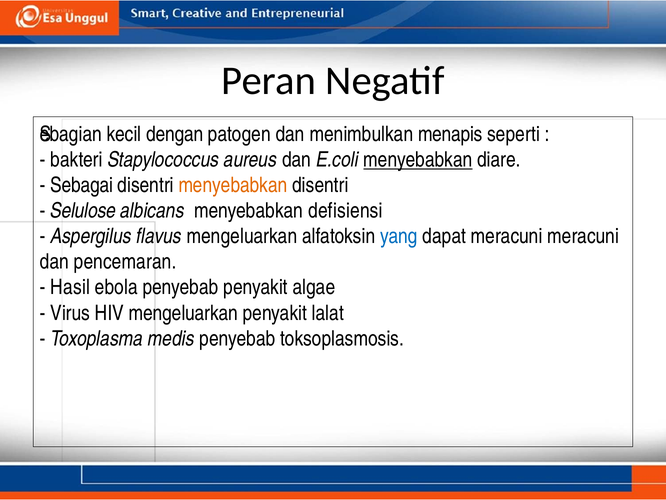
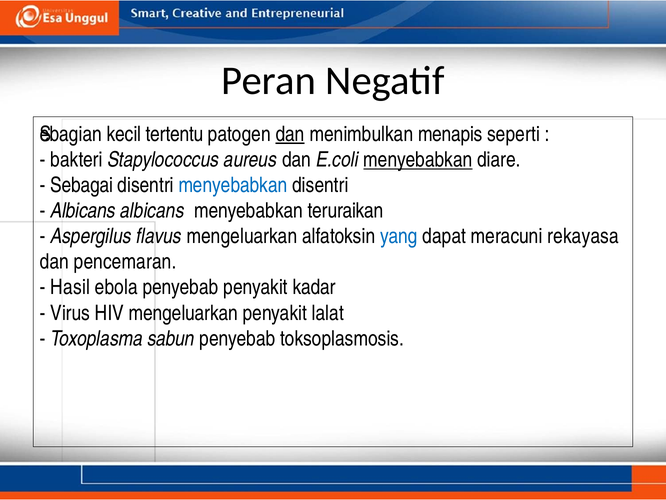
dengan: dengan -> tertentu
dan at (290, 134) underline: none -> present
menyebabkan at (233, 185) colour: orange -> blue
Selulose at (83, 211): Selulose -> Albicans
defisiensi: defisiensi -> teruraikan
meracuni meracuni: meracuni -> rekayasa
algae: algae -> kadar
medis: medis -> sabun
